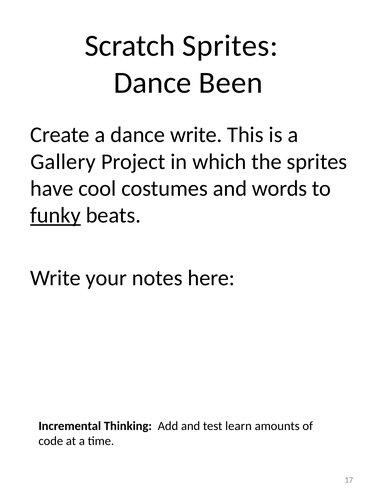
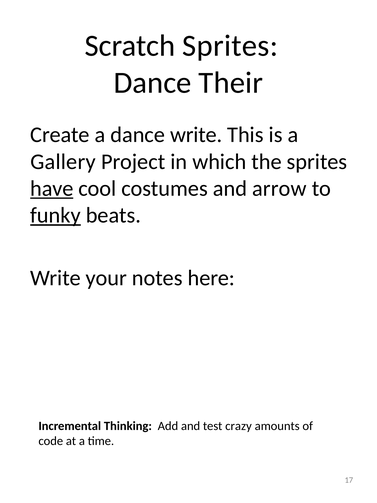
Been: Been -> Their
have underline: none -> present
words: words -> arrow
learn: learn -> crazy
